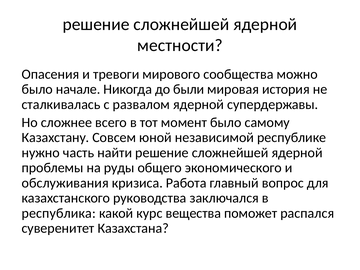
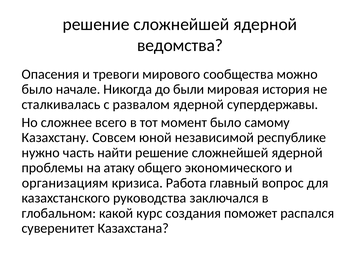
местности: местности -> ведомства
руды: руды -> атаку
обслуживания: обслуживания -> организациям
республика: республика -> глобальном
вещества: вещества -> создания
